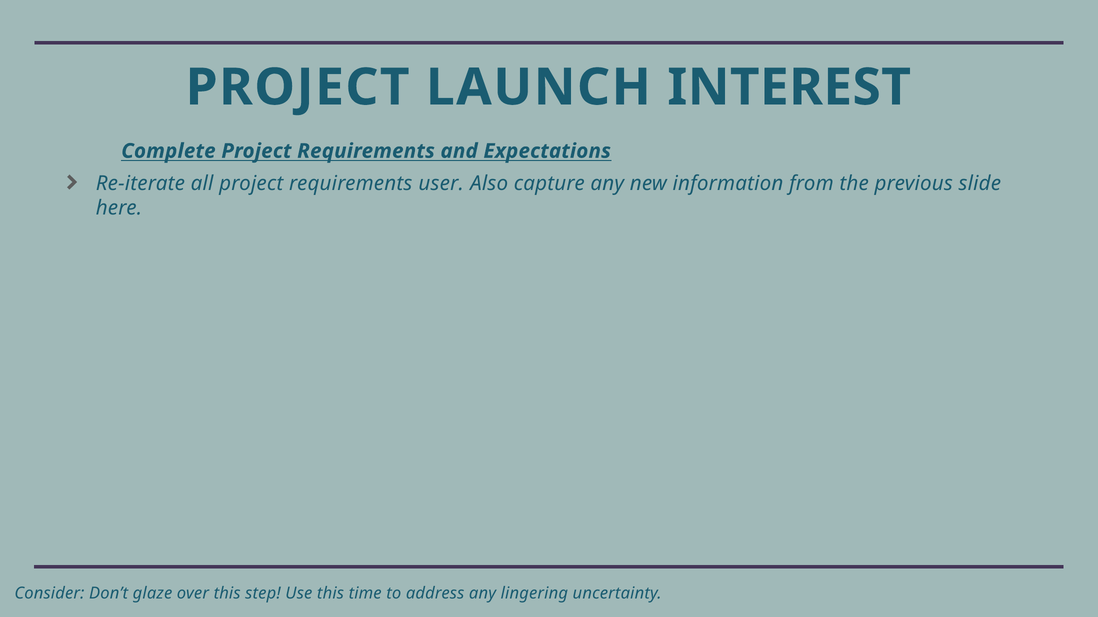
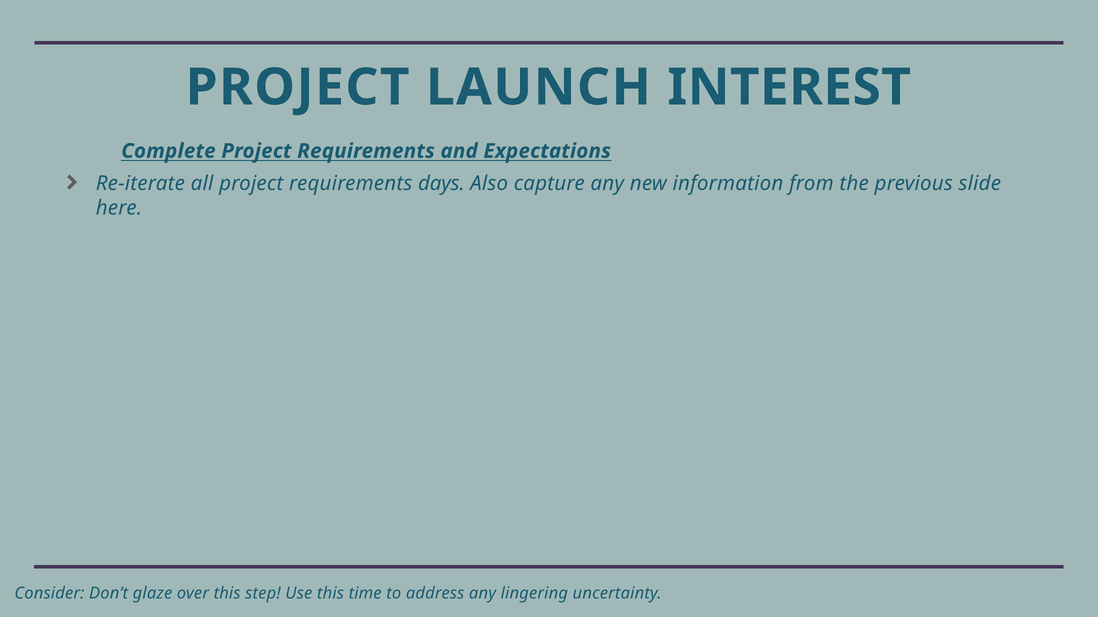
user: user -> days
